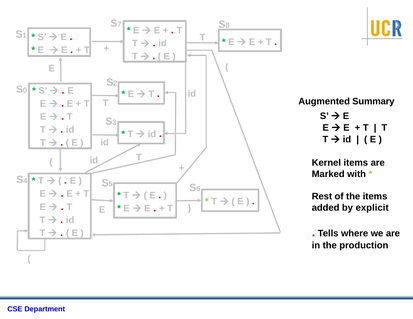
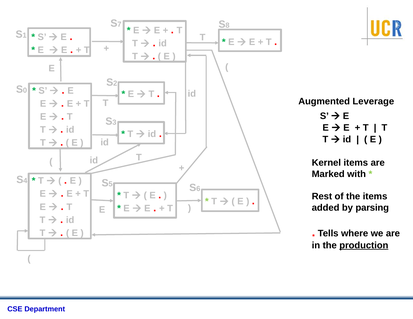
Summary: Summary -> Leverage
explicit: explicit -> parsing
production underline: none -> present
